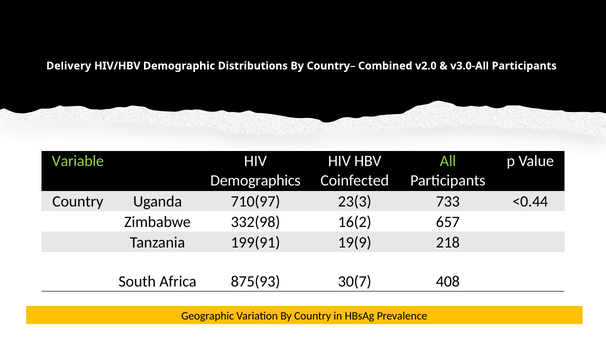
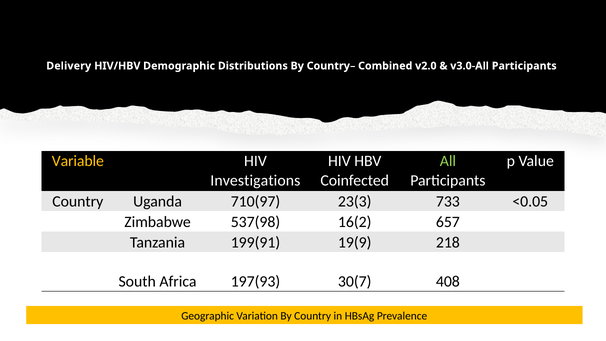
Variable colour: light green -> yellow
Demographics: Demographics -> Investigations
<0.44: <0.44 -> <0.05
332(98: 332(98 -> 537(98
875(93: 875(93 -> 197(93
